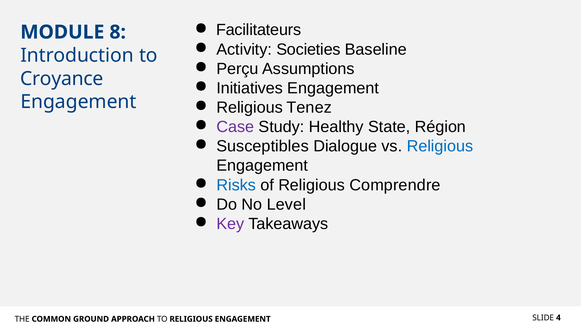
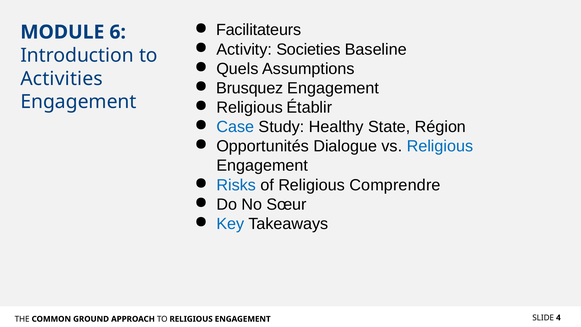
8: 8 -> 6
Perçu: Perçu -> Quels
Croyance: Croyance -> Activities
Initiatives: Initiatives -> Brusquez
Tenez: Tenez -> Établir
Case colour: purple -> blue
Susceptibles: Susceptibles -> Opportunités
Level: Level -> Sœur
Key colour: purple -> blue
